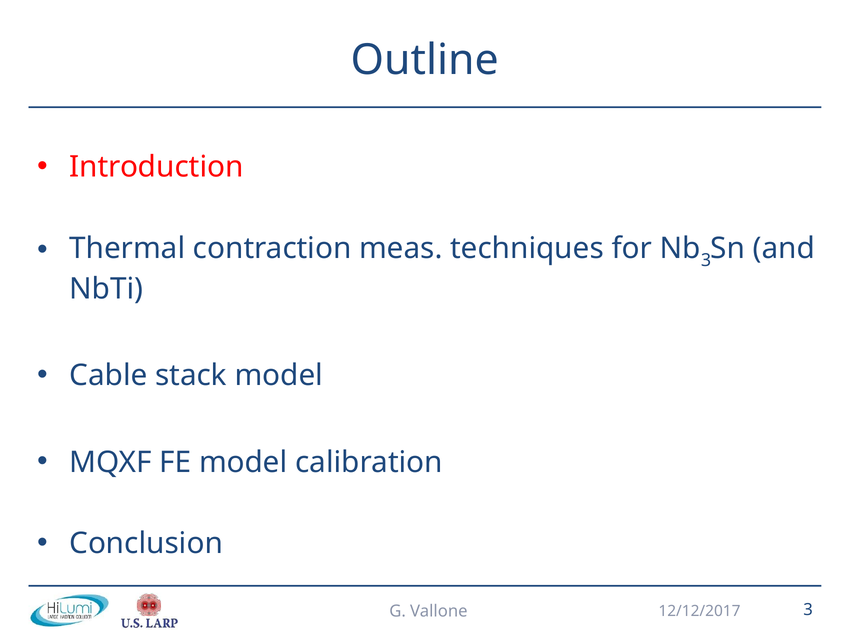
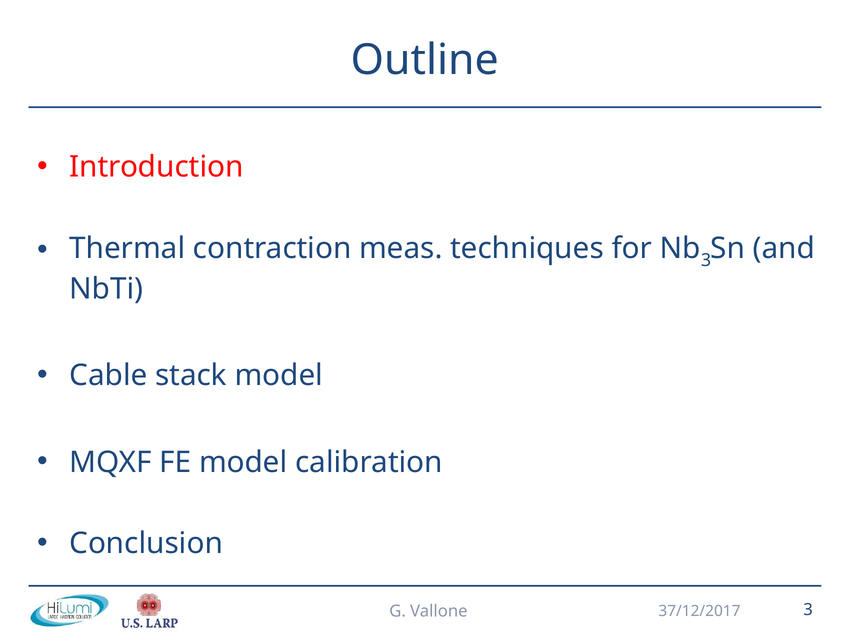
12/12/2017: 12/12/2017 -> 37/12/2017
